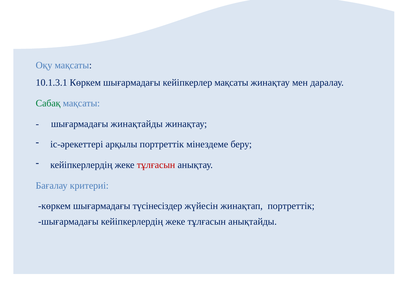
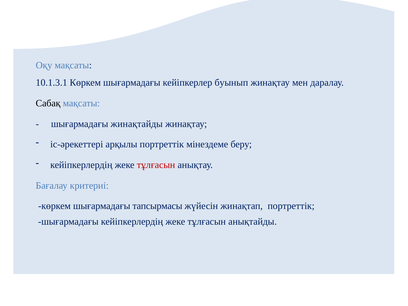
кейіпкерлер мақсаты: мақсаты -> буынып
Сабақ colour: green -> black
түсінесіздер: түсінесіздер -> тапсырмасы
